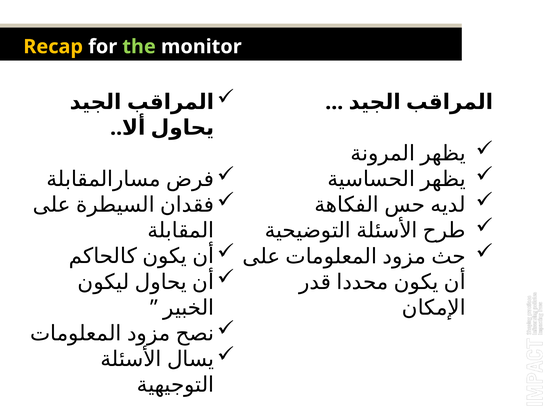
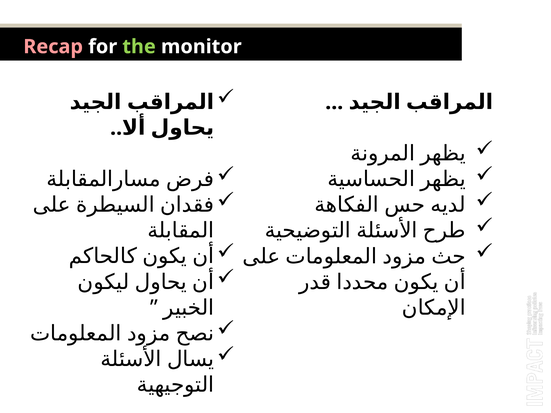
Recap colour: yellow -> pink
